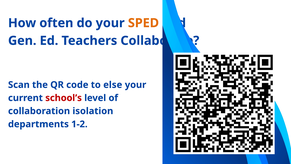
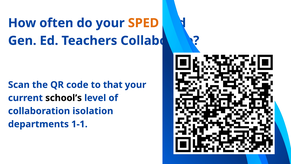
else: else -> that
school’s colour: red -> black
1-2: 1-2 -> 1-1
